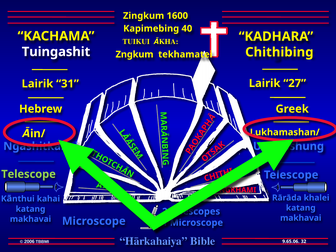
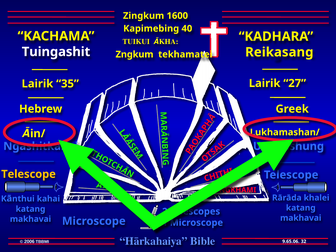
Chithibing: Chithibing -> Reikasang
31: 31 -> 35
Telescope at (29, 174) colour: light green -> yellow
